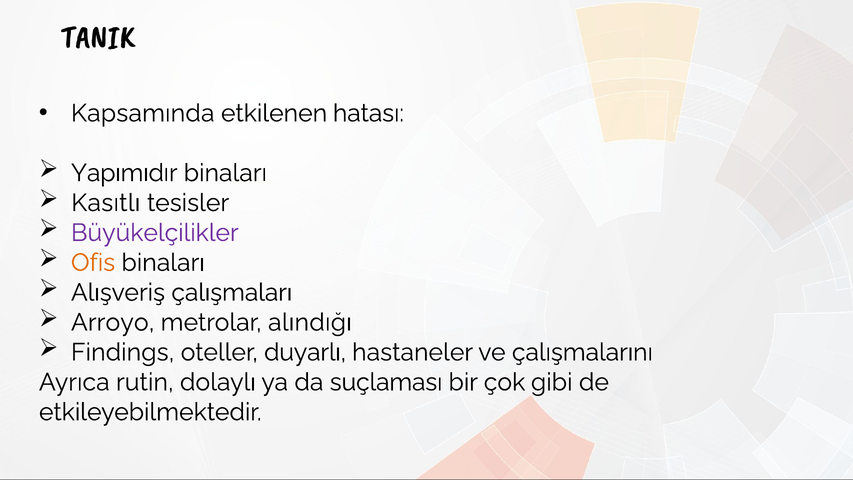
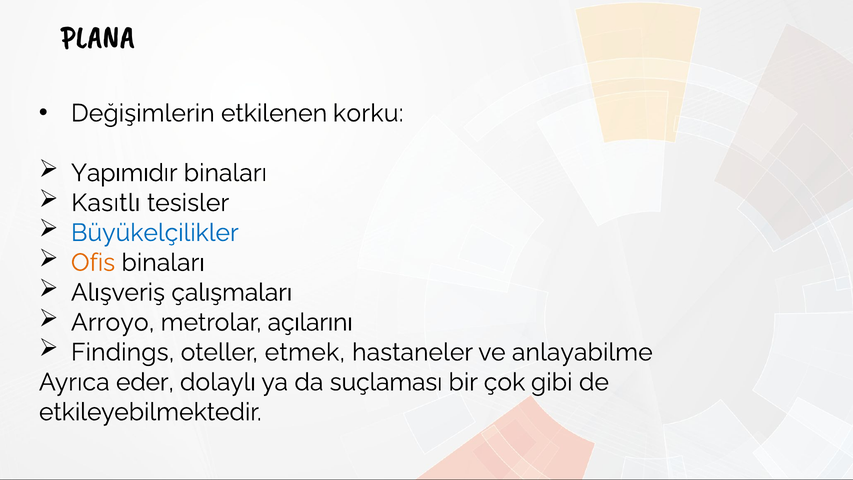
TANIK: TANIK -> PLANA
Kapsamında: Kapsamında -> Değişimlerin
hatası: hatası -> korku
Büyükelçilikler colour: purple -> blue
alındığı: alındığı -> açılarını
duyarlı: duyarlı -> etmek
çalışmalarını: çalışmalarını -> anlayabilme
rutin: rutin -> eder
